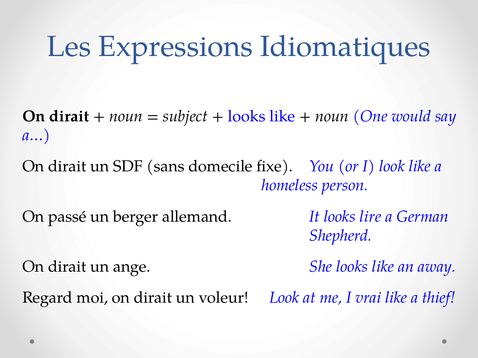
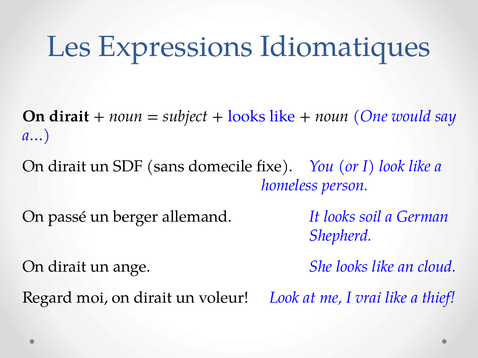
lire: lire -> soil
away: away -> cloud
